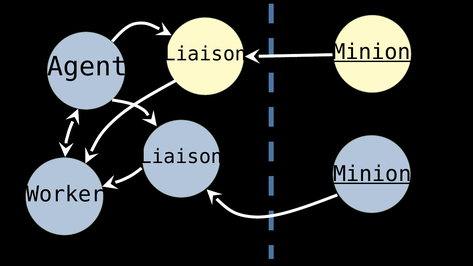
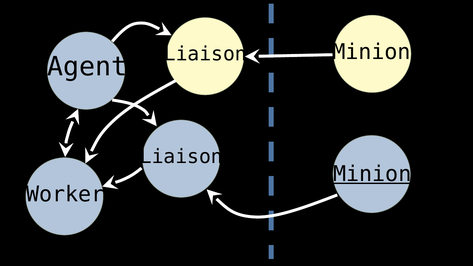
Minion at (372, 52) underline: present -> none
